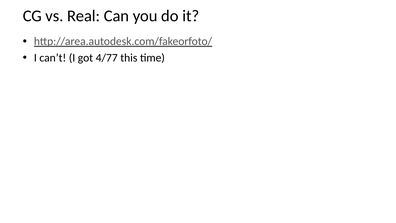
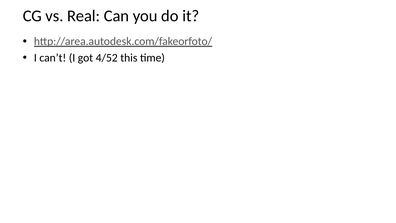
4/77: 4/77 -> 4/52
